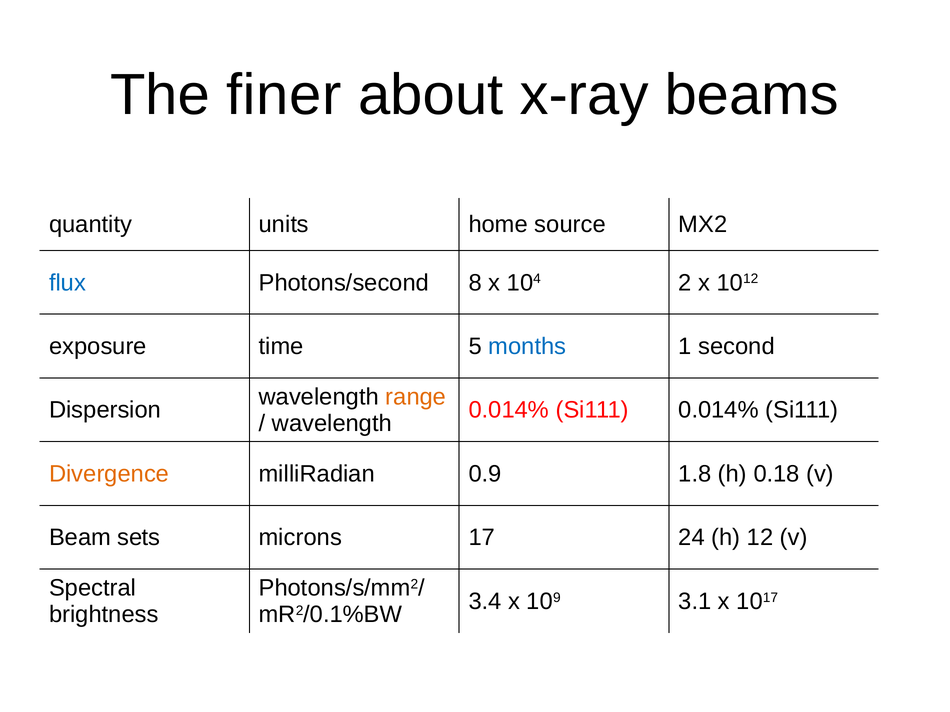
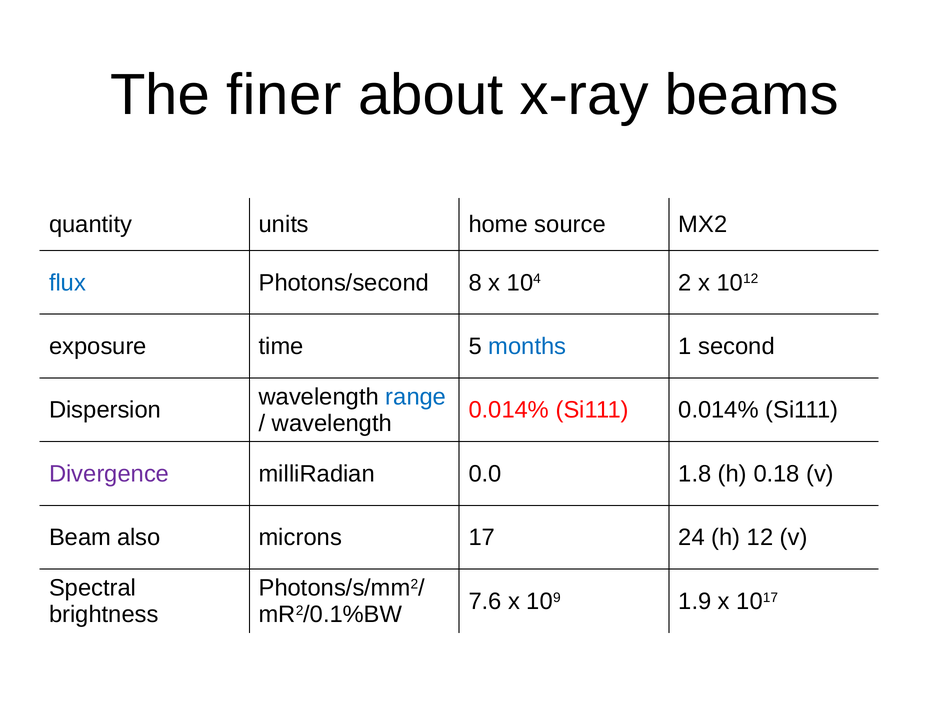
range colour: orange -> blue
Divergence colour: orange -> purple
0.9: 0.9 -> 0.0
sets: sets -> also
3.4: 3.4 -> 7.6
3.1: 3.1 -> 1.9
